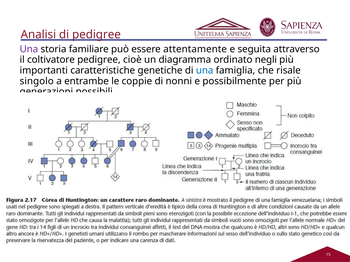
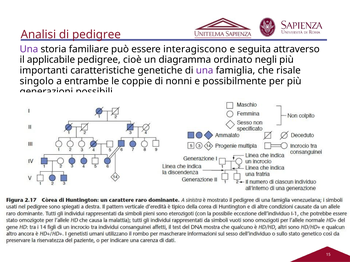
attentamente: attentamente -> interagiscono
coltivatore: coltivatore -> applicabile
una at (205, 71) colour: blue -> purple
